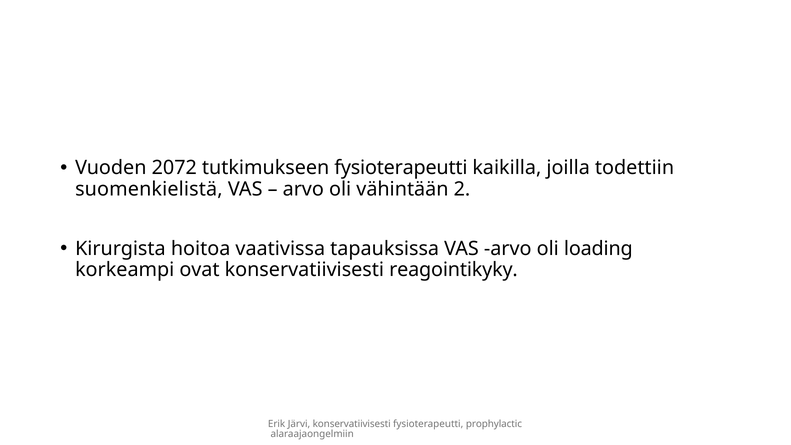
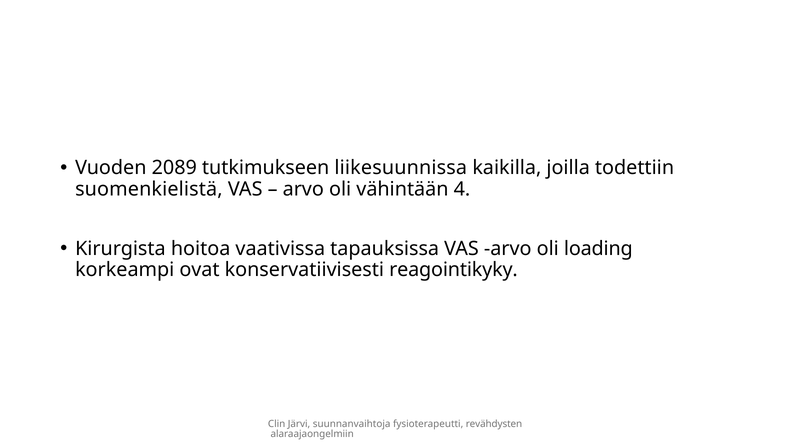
2072: 2072 -> 2089
tutkimukseen fysioterapeutti: fysioterapeutti -> liikesuunnissa
2: 2 -> 4
Erik: Erik -> Clin
Järvi konservatiivisesti: konservatiivisesti -> suunnanvaihtoja
prophylactic: prophylactic -> revähdysten
